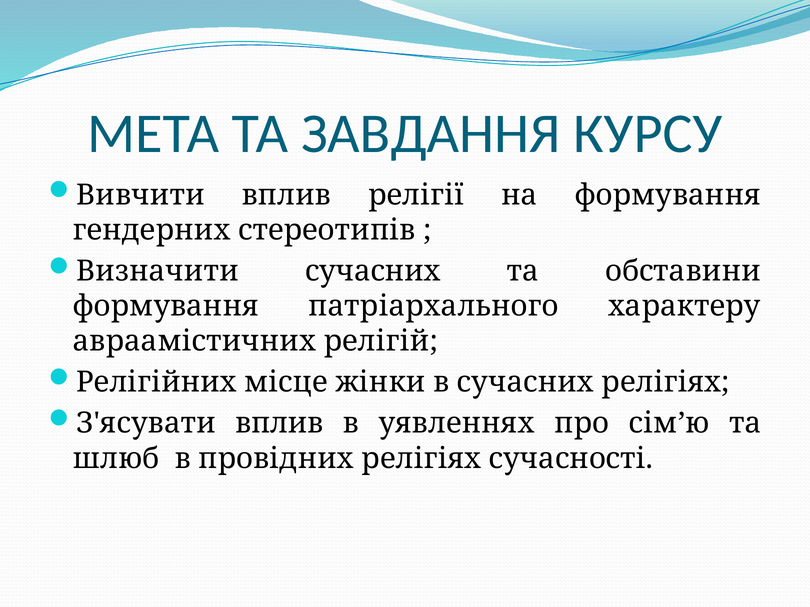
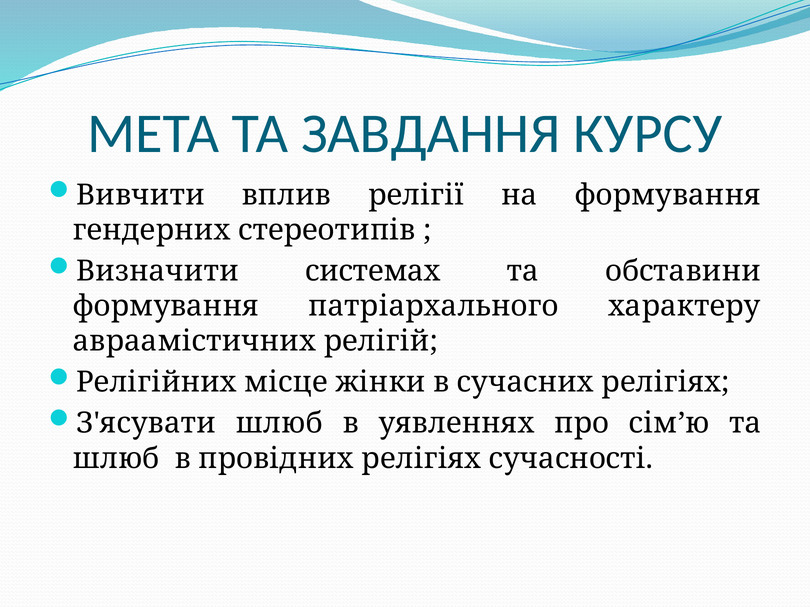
Визначити сучасних: сучасних -> системах
З'ясувати вплив: вплив -> шлюб
